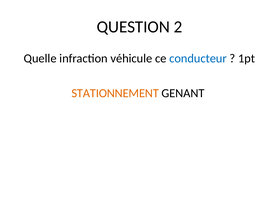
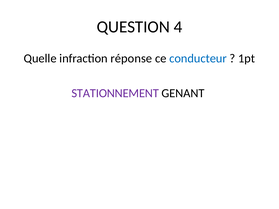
2: 2 -> 4
véhicule: véhicule -> réponse
STATIONNEMENT colour: orange -> purple
